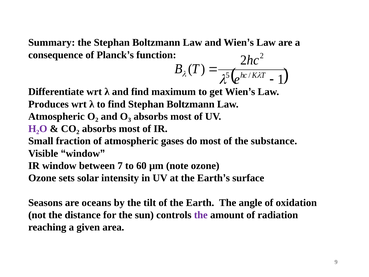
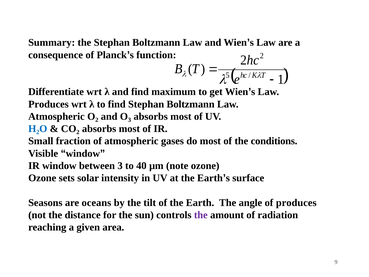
H₂O colour: purple -> blue
substance: substance -> conditions
7: 7 -> 3
60: 60 -> 40
of oxidation: oxidation -> produces
